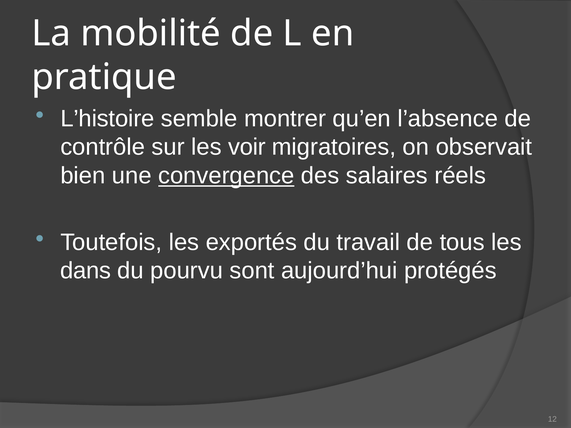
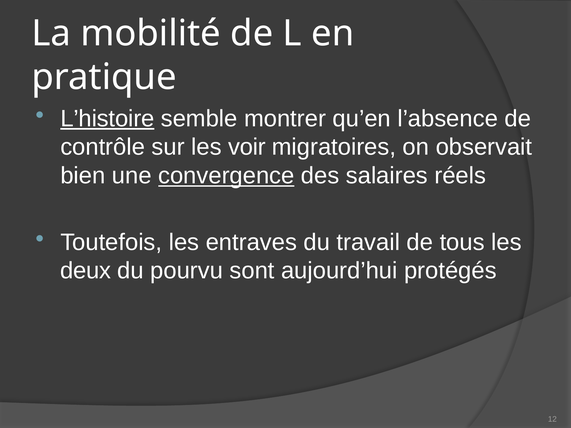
L’histoire underline: none -> present
exportés: exportés -> entraves
dans: dans -> deux
